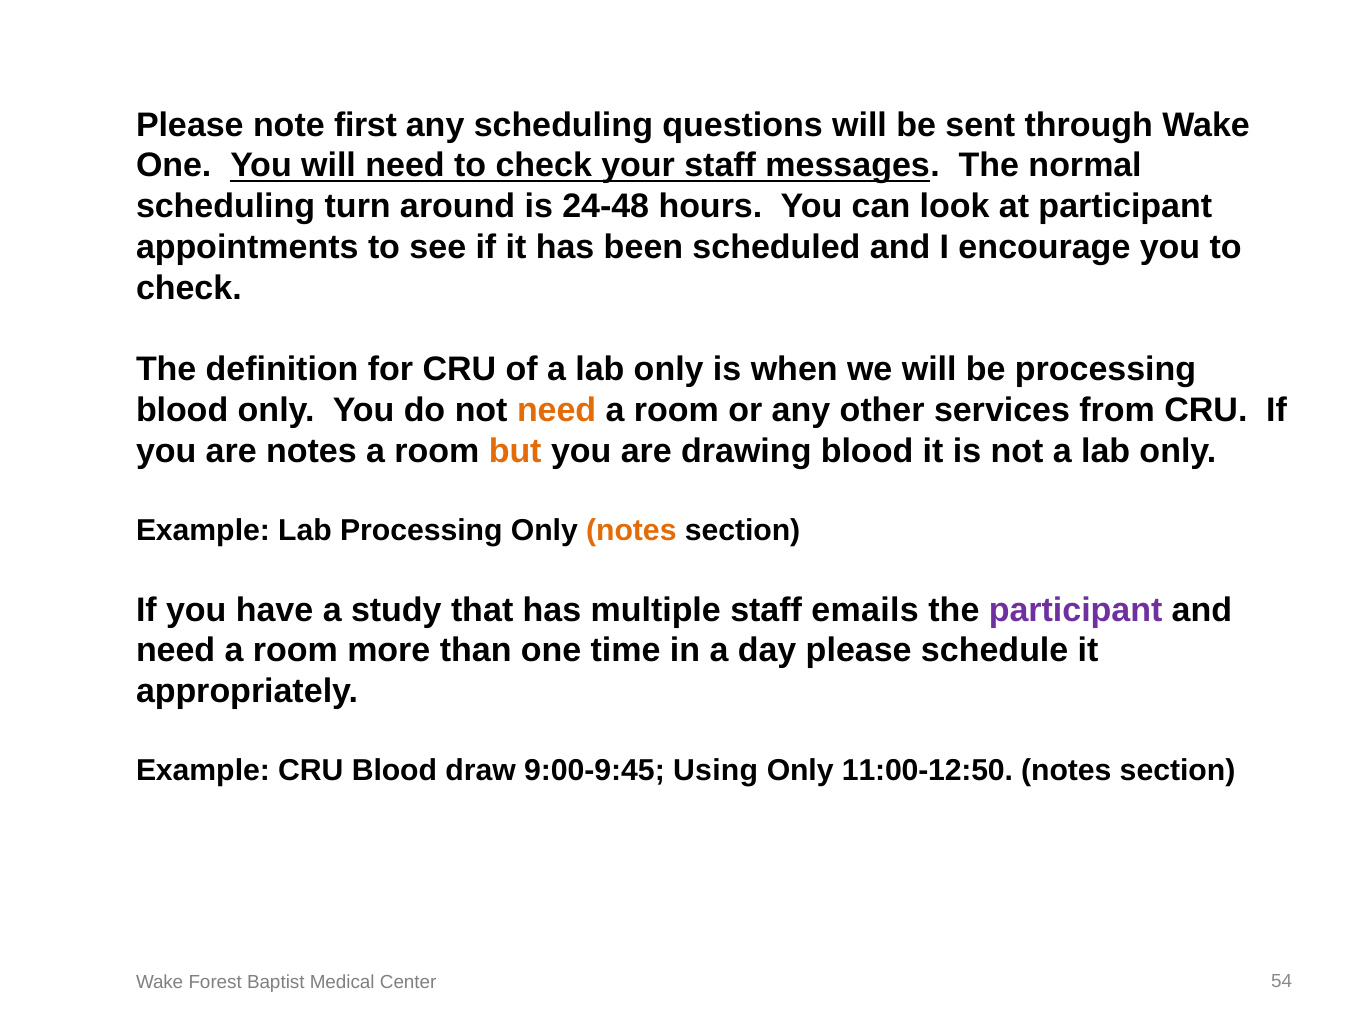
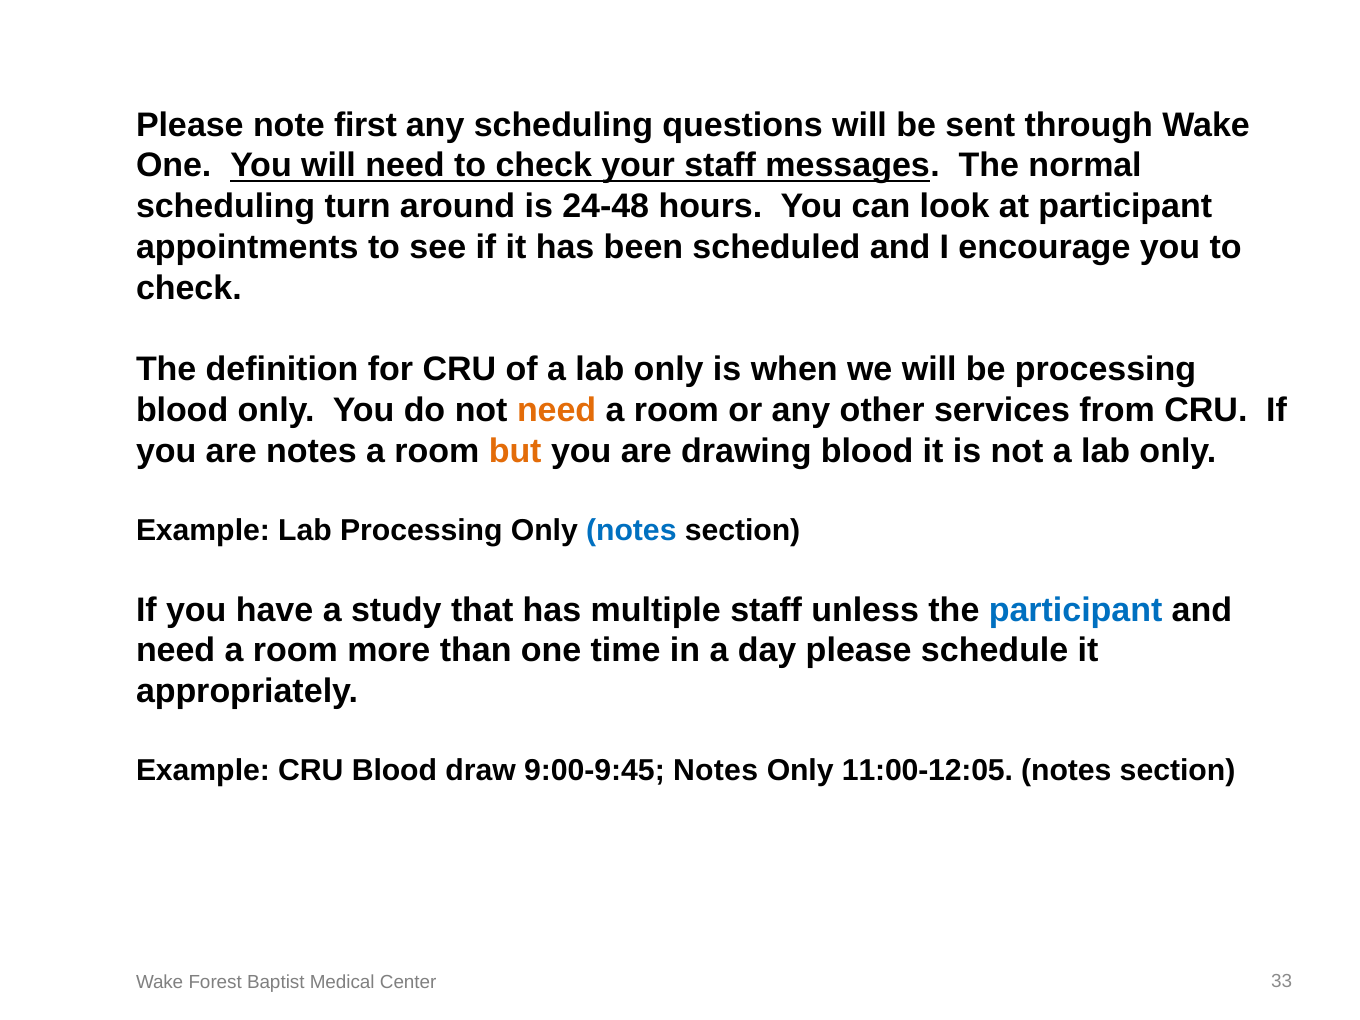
notes at (631, 530) colour: orange -> blue
emails: emails -> unless
participant at (1076, 610) colour: purple -> blue
9:00-9:45 Using: Using -> Notes
11:00-12:50: 11:00-12:50 -> 11:00-12:05
54: 54 -> 33
